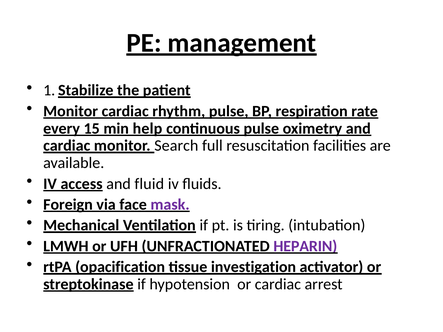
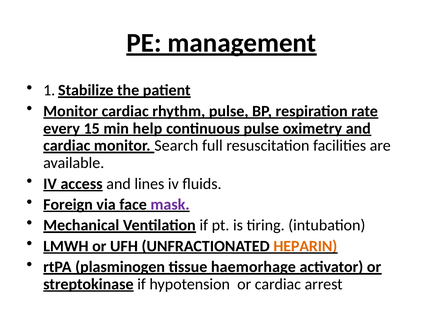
fluid: fluid -> lines
HEPARIN colour: purple -> orange
opacification: opacification -> plasminogen
investigation: investigation -> haemorhage
